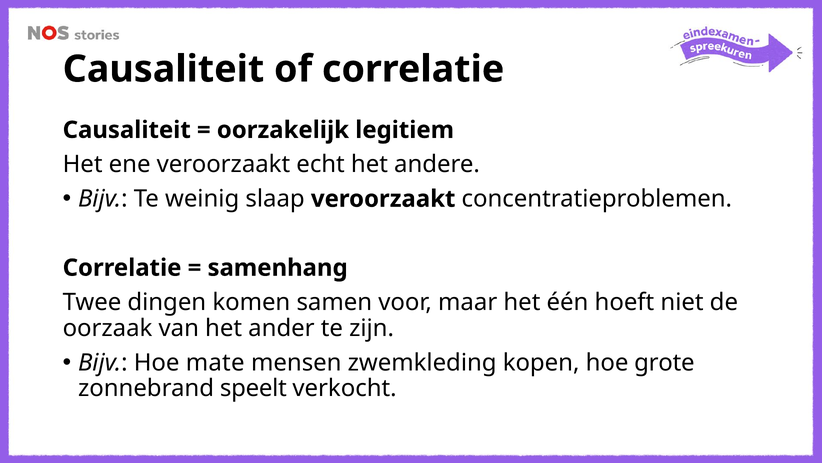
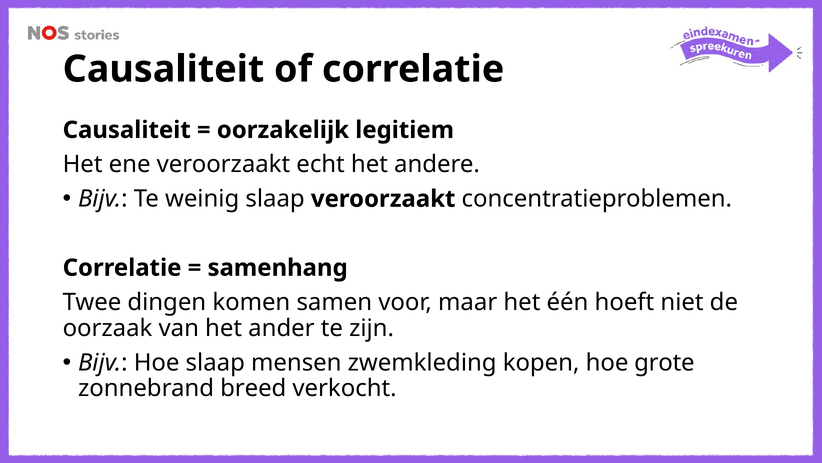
Hoe mate: mate -> slaap
speelt: speelt -> breed
